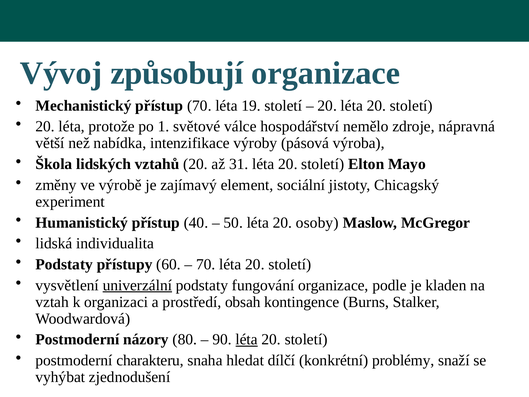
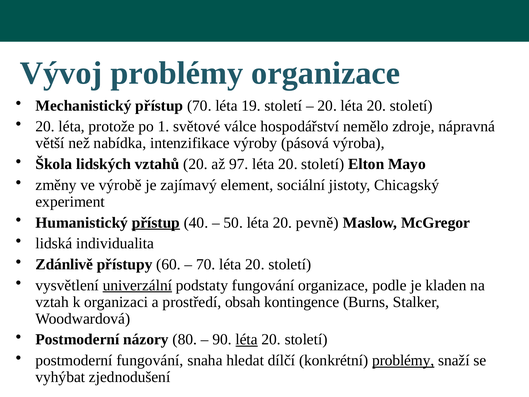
Vývoj způsobují: způsobují -> problémy
31: 31 -> 97
přístup at (156, 222) underline: none -> present
osoby: osoby -> pevně
Podstaty at (64, 264): Podstaty -> Zdánlivě
postmoderní charakteru: charakteru -> fungování
problémy at (403, 360) underline: none -> present
